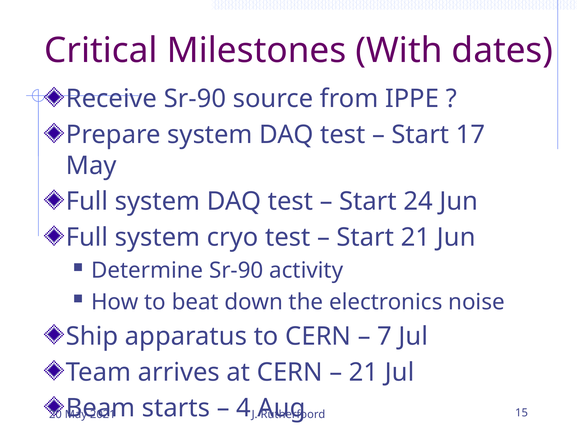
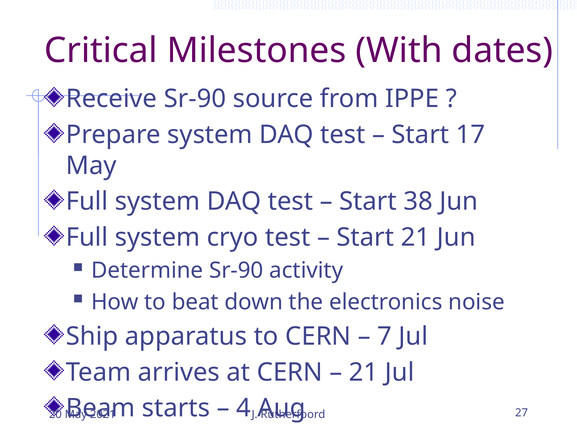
24: 24 -> 38
15: 15 -> 27
